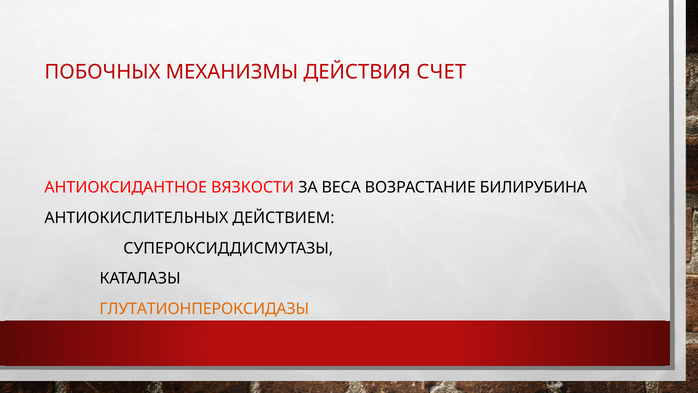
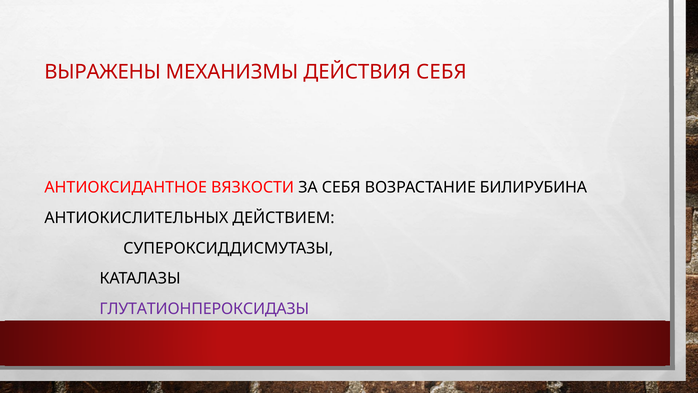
ПОБОЧНЫХ: ПОБОЧНЫХ -> ВЫРАЖЕНЫ
ДЕЙСТВИЯ СЧЕТ: СЧЕТ -> СЕБЯ
ЗА ВЕСА: ВЕСА -> СЕБЯ
ГЛУТАТИОНПЕРОКСИДАЗЫ colour: orange -> purple
